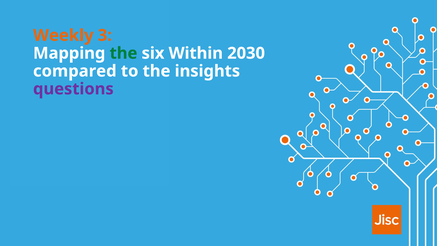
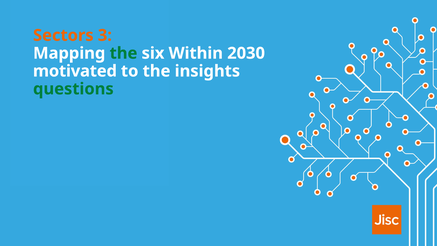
Weekly: Weekly -> Sectors
compared: compared -> motivated
questions colour: purple -> green
